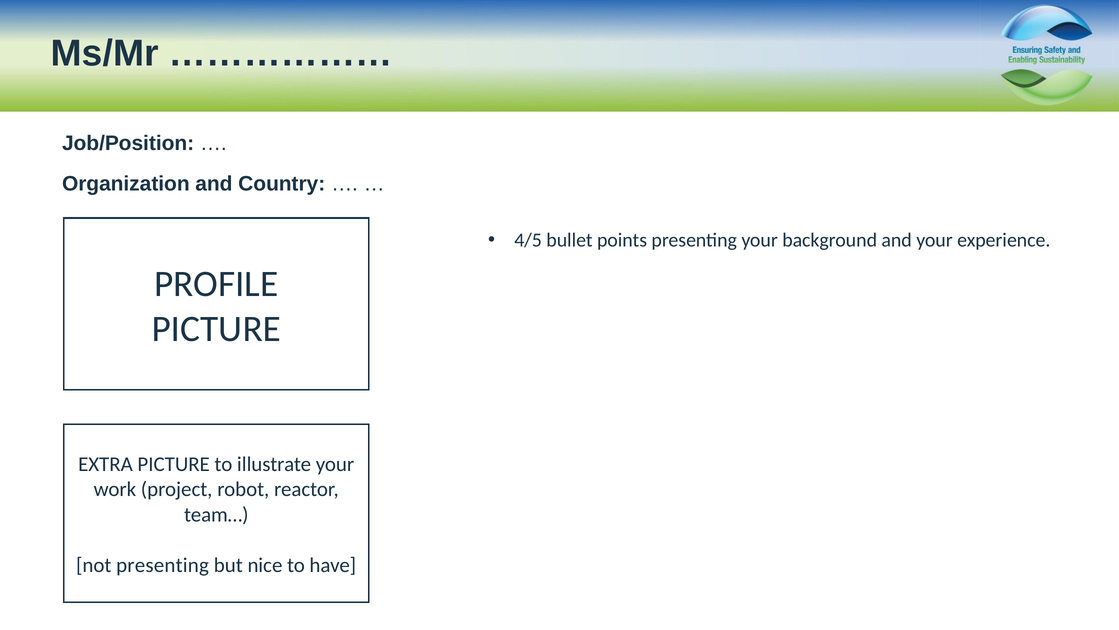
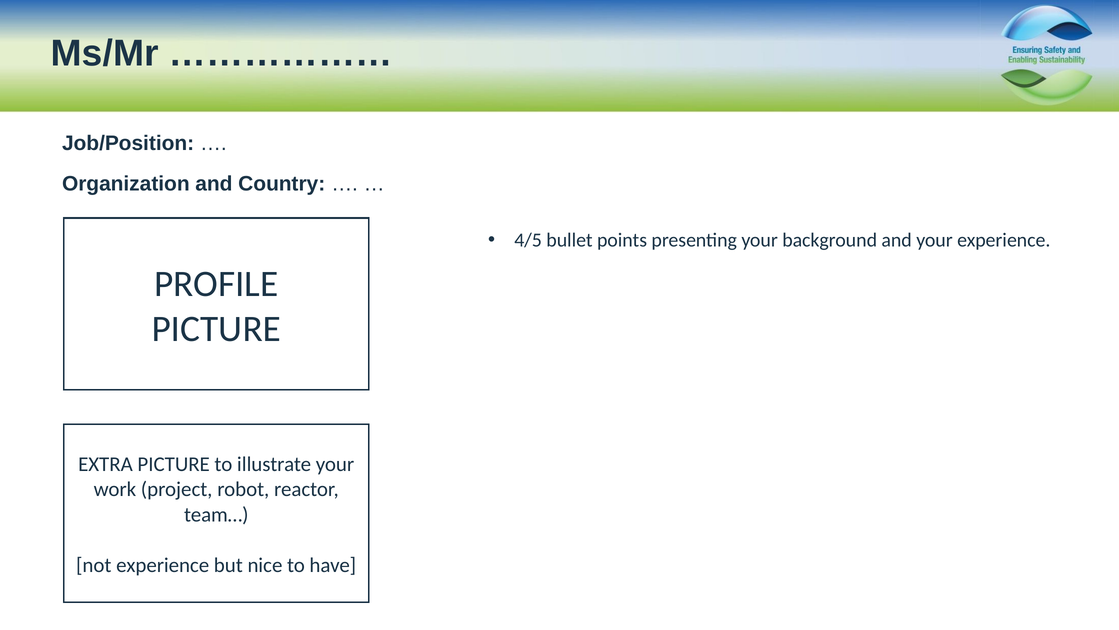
not presenting: presenting -> experience
